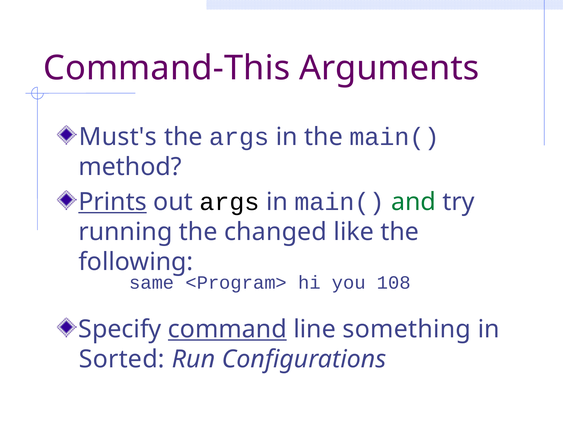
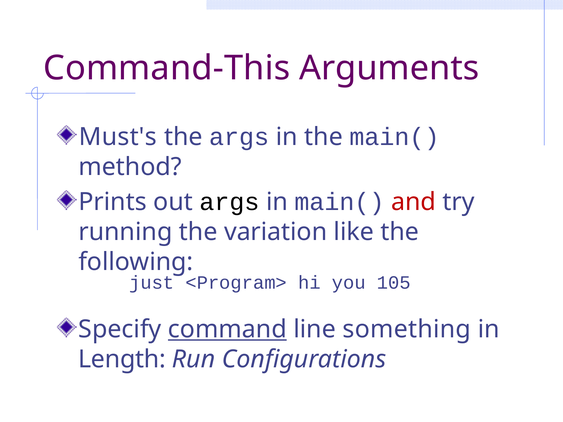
Prints underline: present -> none
and colour: green -> red
changed: changed -> variation
same: same -> just
108: 108 -> 105
Sorted: Sorted -> Length
